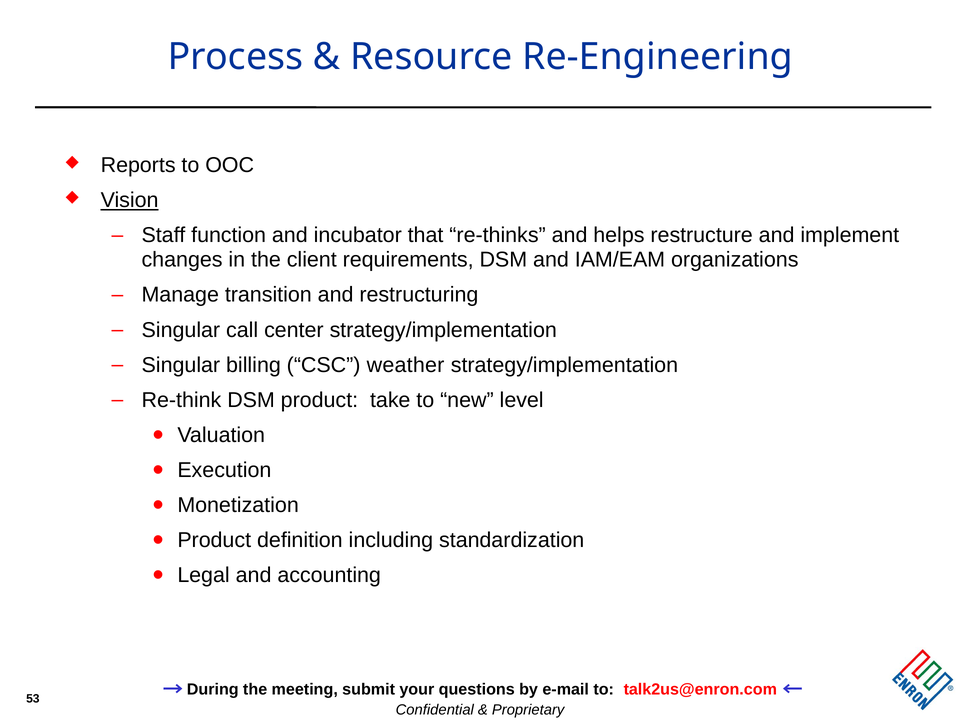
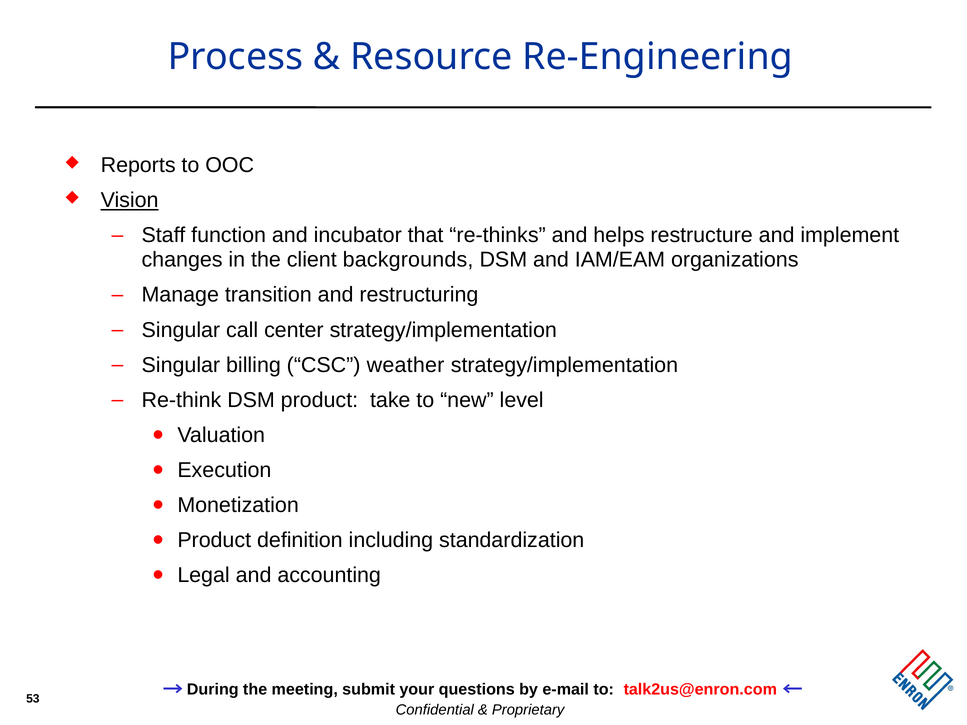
requirements: requirements -> backgrounds
